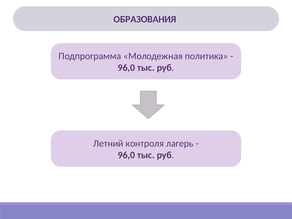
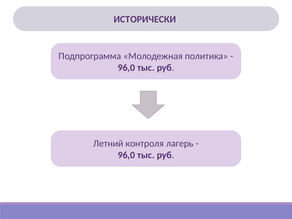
ОБРАЗОВАНИЯ: ОБРАЗОВАНИЯ -> ИСТОРИЧЕСКИ
